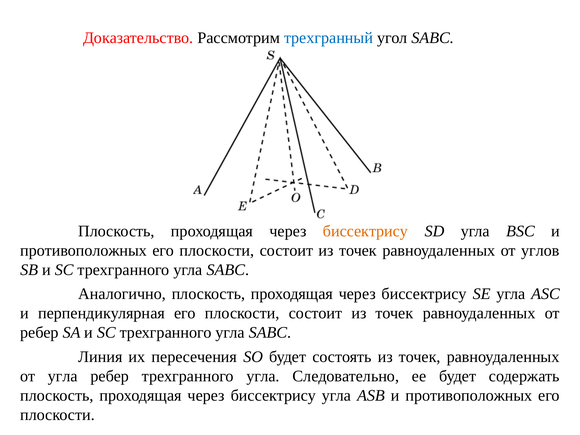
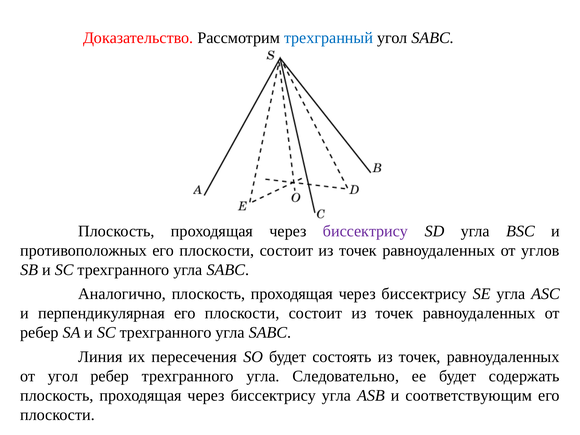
биссектрису at (365, 231) colour: orange -> purple
от угла: угла -> угол
ASB и противоположных: противоположных -> соответствующим
